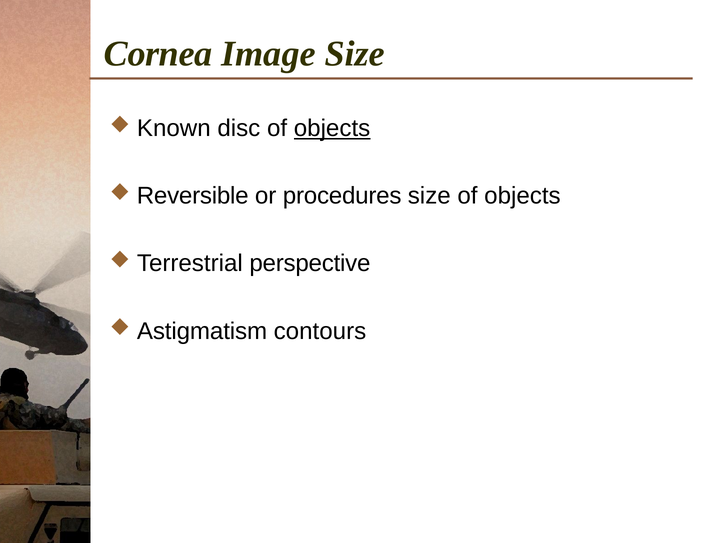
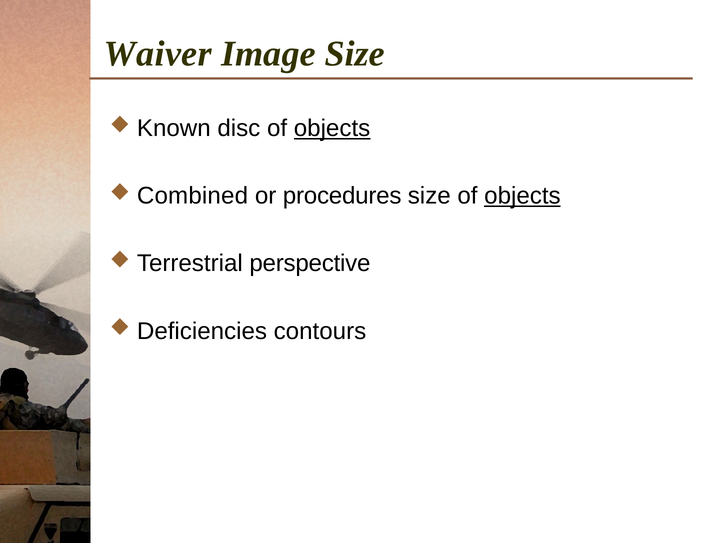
Cornea: Cornea -> Waiver
Reversible: Reversible -> Combined
objects at (522, 196) underline: none -> present
Astigmatism: Astigmatism -> Deficiencies
